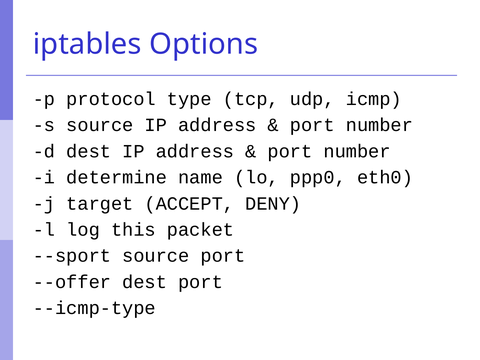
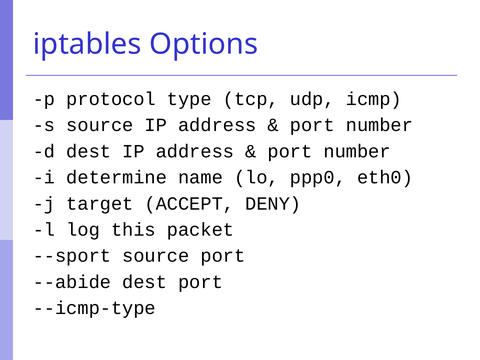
--offer: --offer -> --abide
